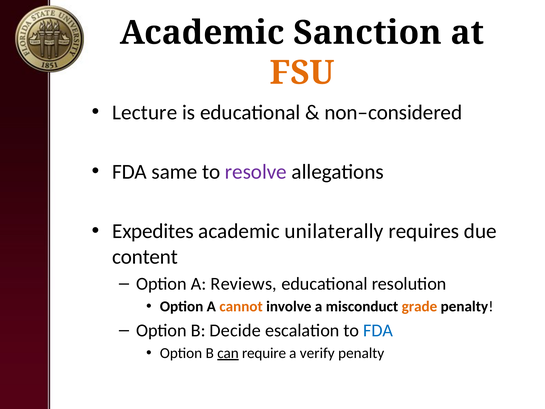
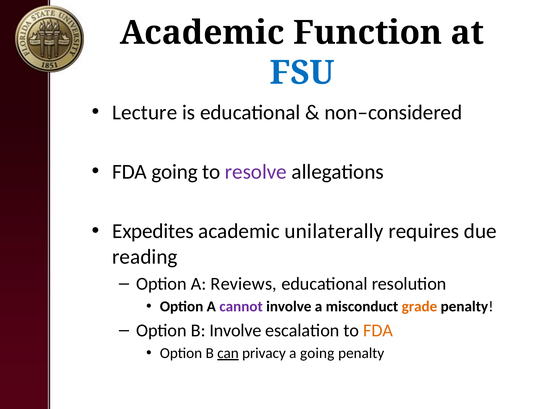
Sanction: Sanction -> Function
FSU colour: orange -> blue
FDA same: same -> going
content: content -> reading
cannot colour: orange -> purple
B Decide: Decide -> Involve
FDA at (378, 330) colour: blue -> orange
require: require -> privacy
a verify: verify -> going
